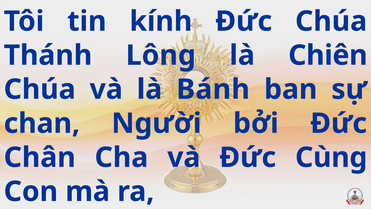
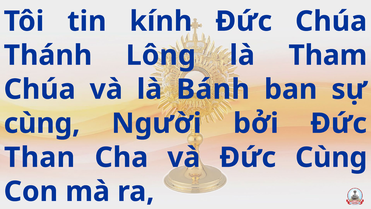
Chiên: Chiên -> Tham
chan at (42, 123): chan -> cùng
Chân: Chân -> Than
